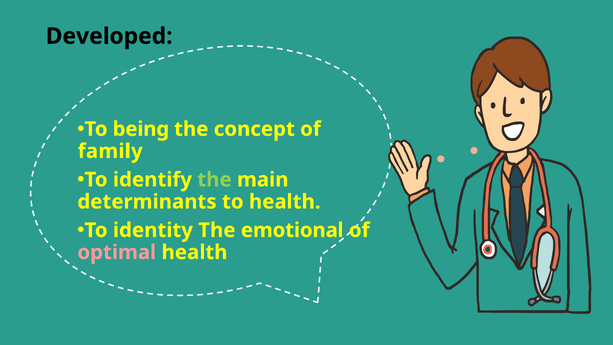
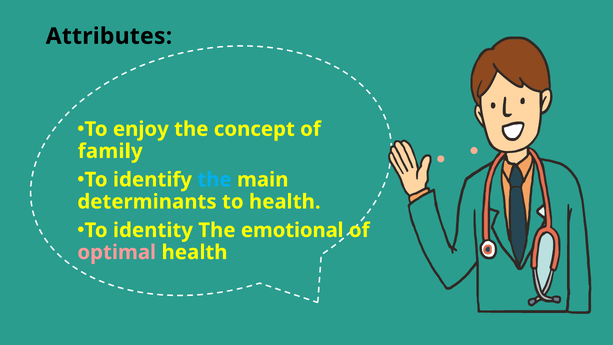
Developed: Developed -> Attributes
being: being -> enjoy
the at (214, 180) colour: light green -> light blue
